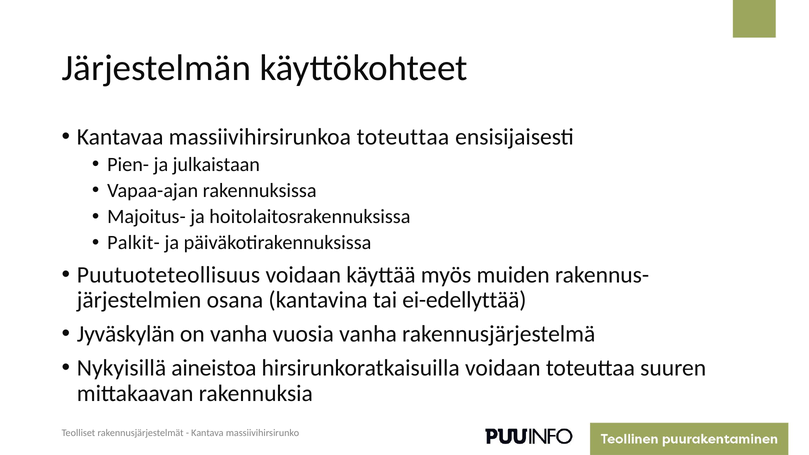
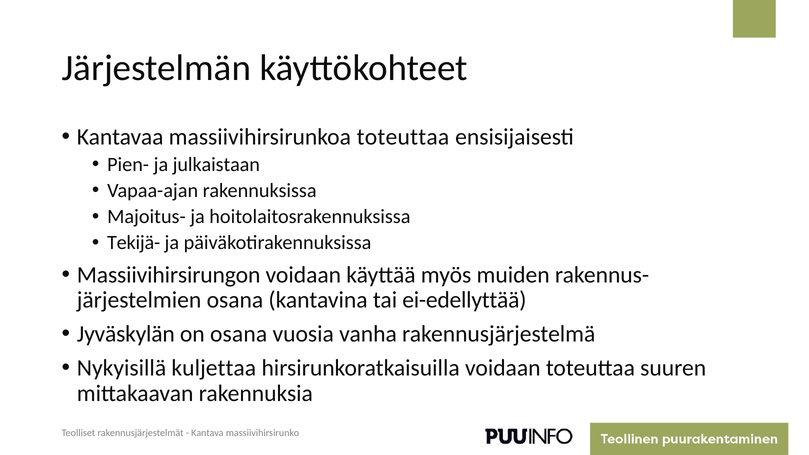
Palkit-: Palkit- -> Tekijä-
Puutuoteteollisuus: Puutuoteteollisuus -> Massiivihirsirungon
on vanha: vanha -> osana
aineistoa: aineistoa -> kuljettaa
